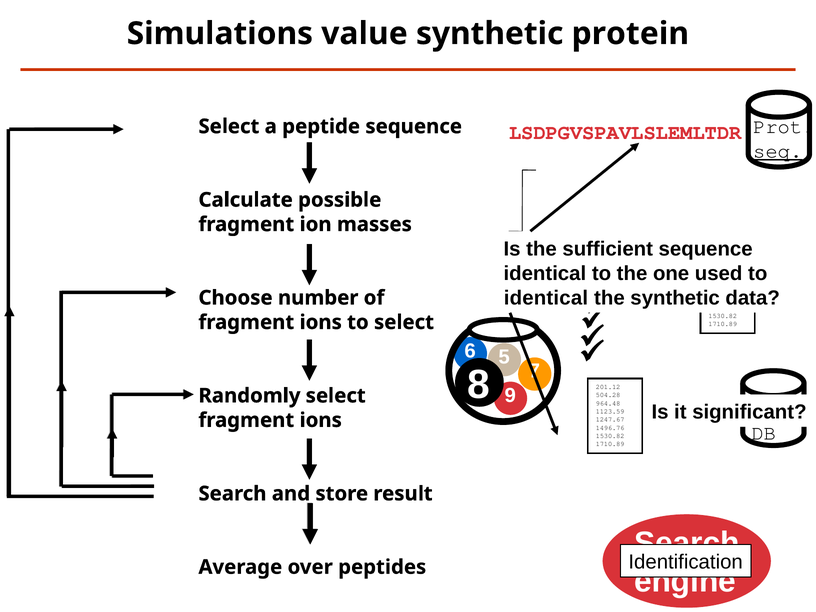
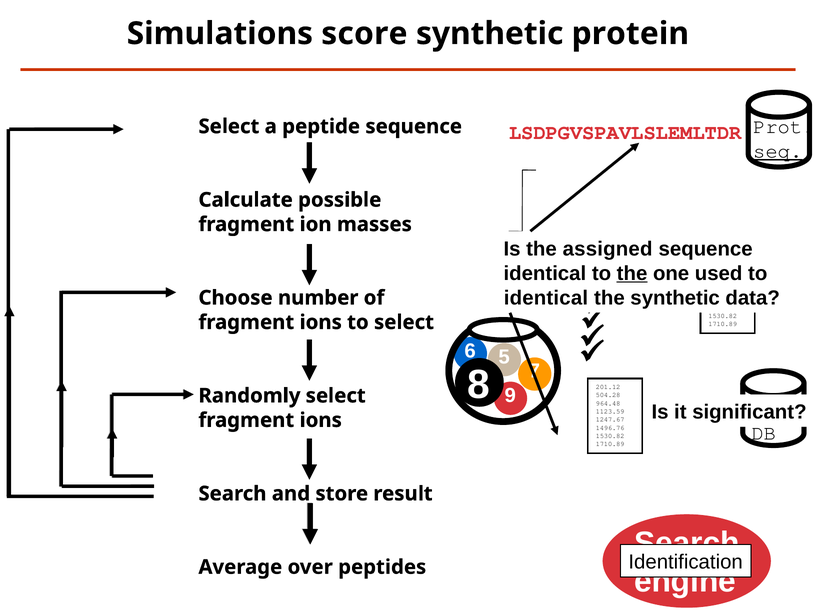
value: value -> score
sufficient: sufficient -> assigned
the at (632, 273) underline: none -> present
